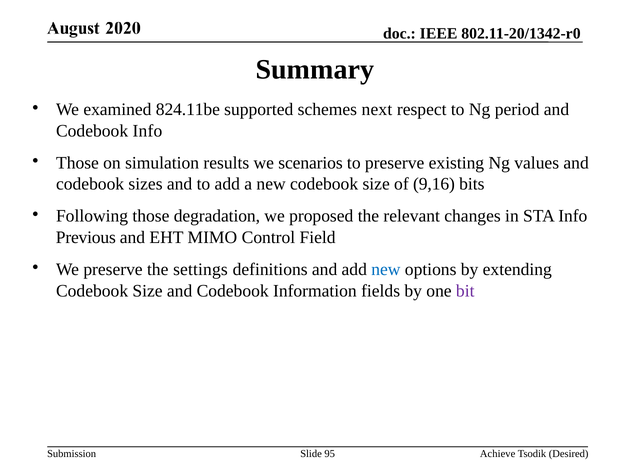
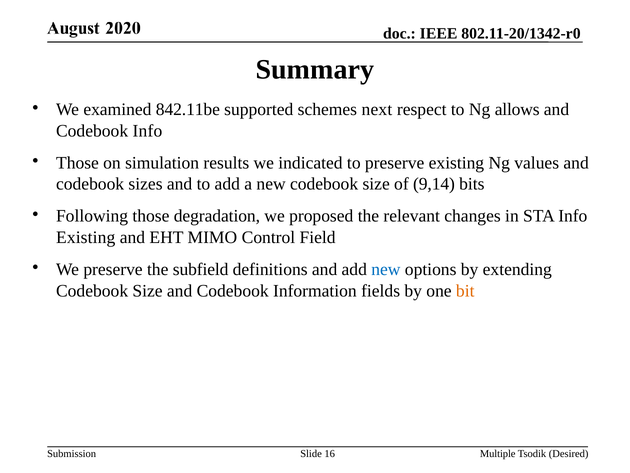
824.11be: 824.11be -> 842.11be
period: period -> allows
scenarios: scenarios -> indicated
9,16: 9,16 -> 9,14
Previous at (86, 237): Previous -> Existing
settings: settings -> subfield
bit colour: purple -> orange
95: 95 -> 16
Achieve: Achieve -> Multiple
